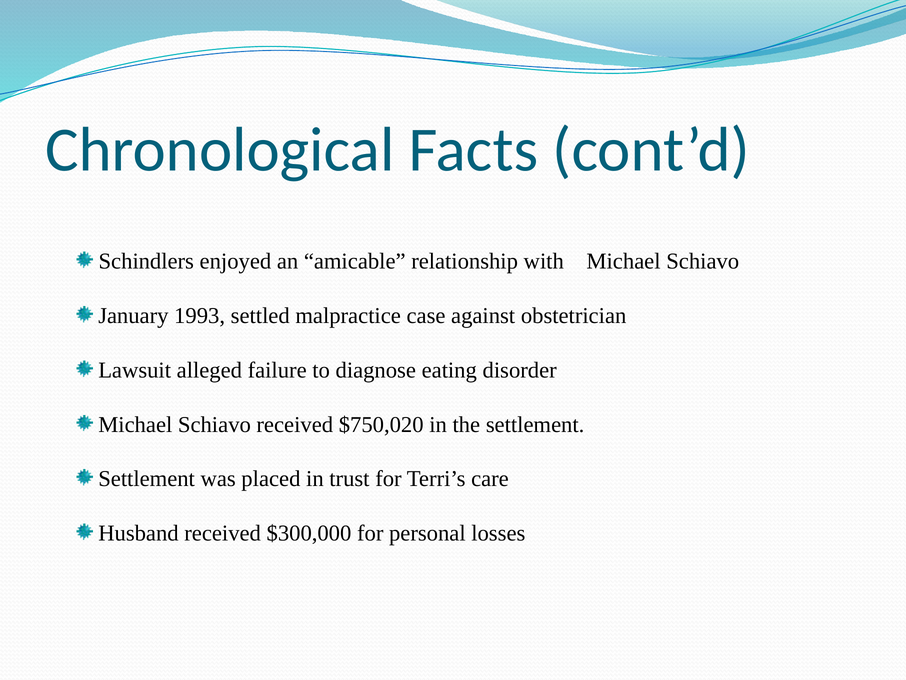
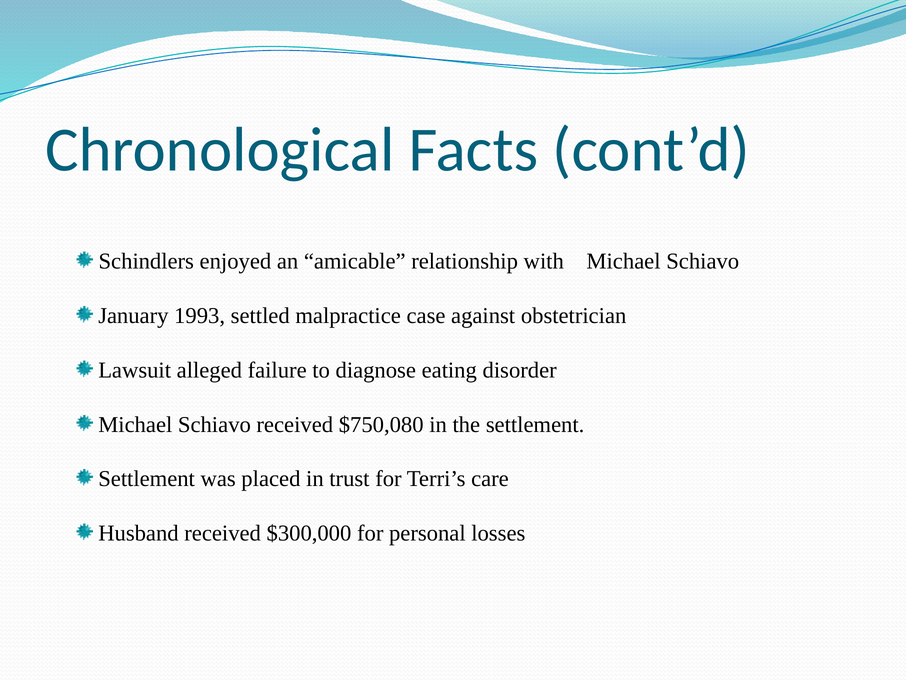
$750,020: $750,020 -> $750,080
